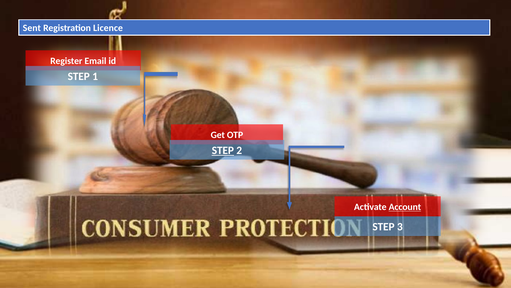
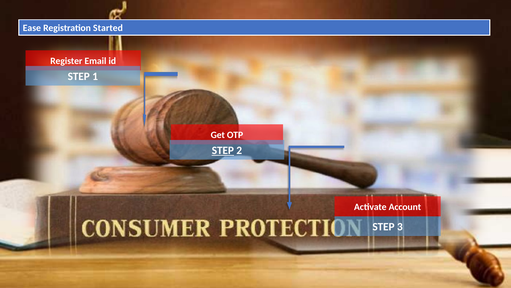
Sent: Sent -> Ease
Licence: Licence -> Started
Account underline: present -> none
